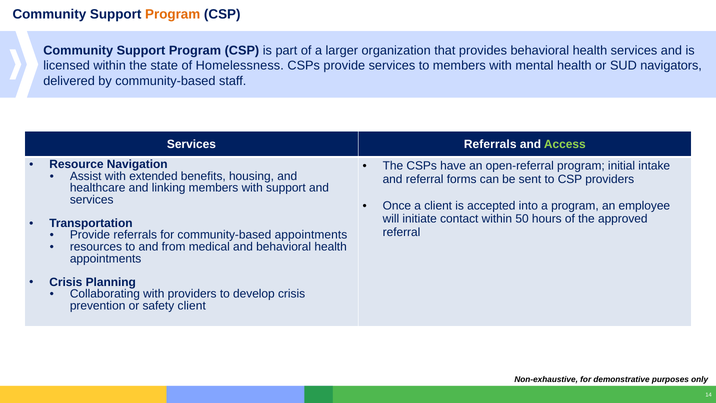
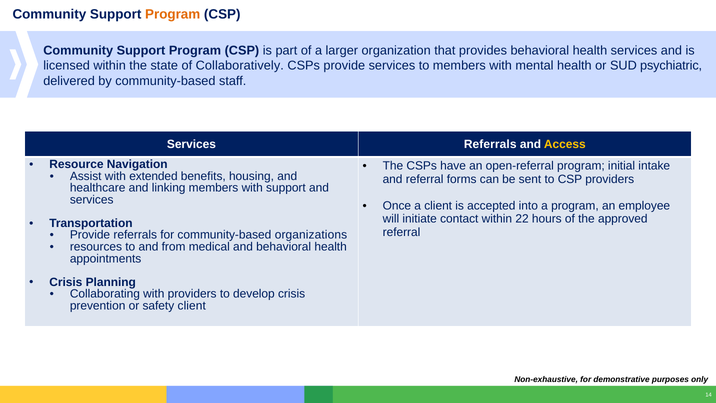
Homelessness: Homelessness -> Collaboratively
navigators: navigators -> psychiatric
Access colour: light green -> yellow
50: 50 -> 22
community-based appointments: appointments -> organizations
